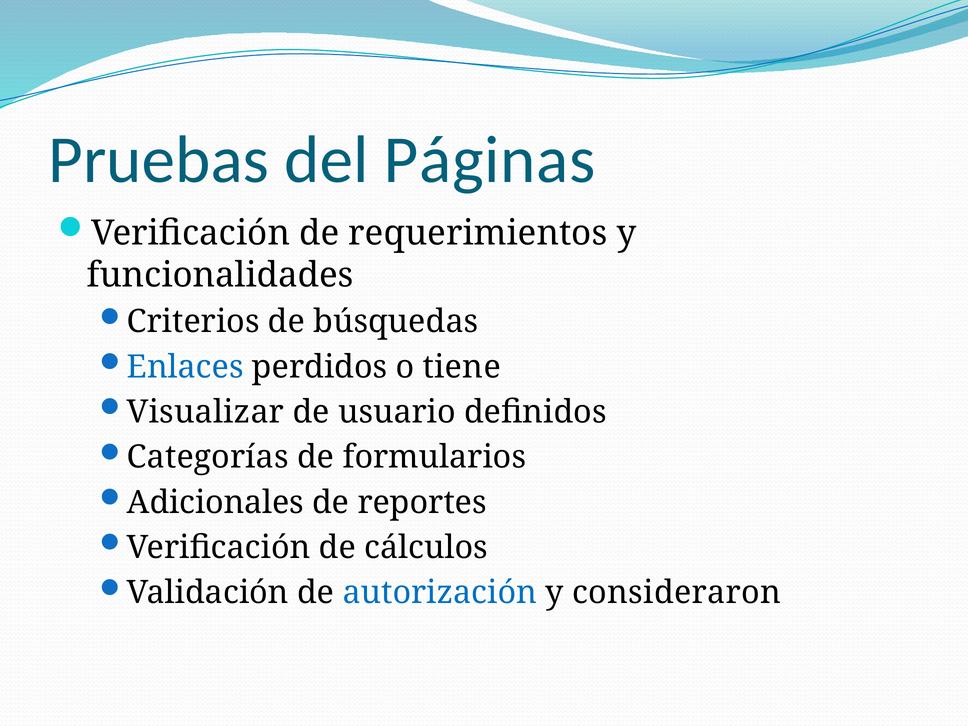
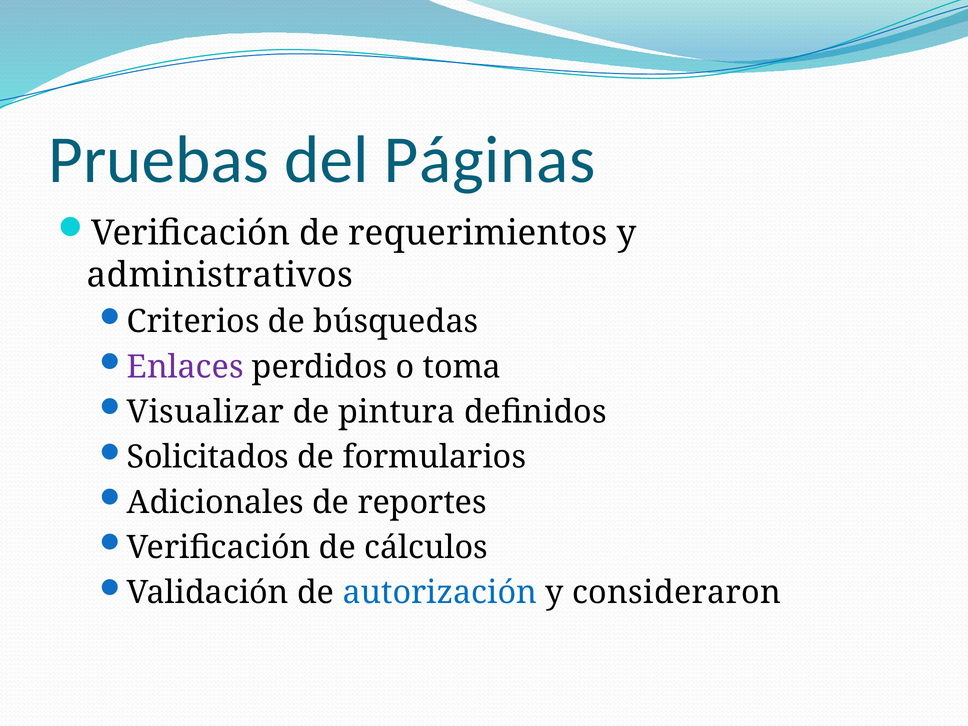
funcionalidades: funcionalidades -> administrativos
Enlaces colour: blue -> purple
tiene: tiene -> toma
usuario: usuario -> pintura
Categorías: Categorías -> Solicitados
